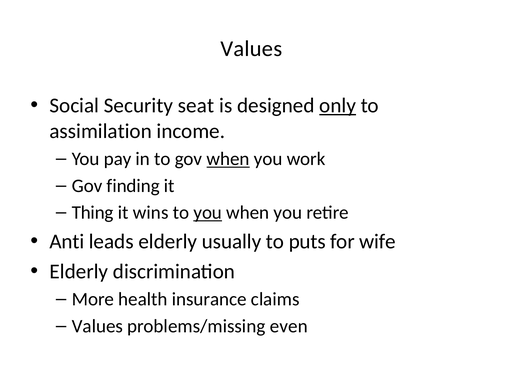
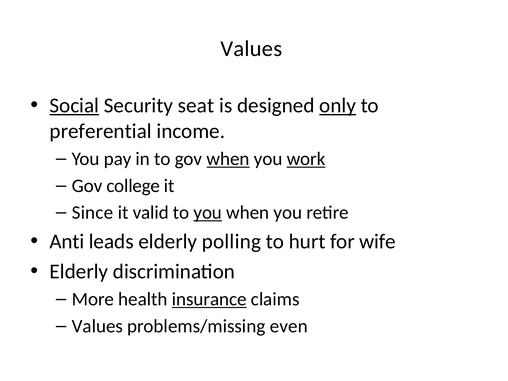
Social underline: none -> present
assimilation: assimilation -> preferential
work underline: none -> present
finding: finding -> college
Thing: Thing -> Since
wins: wins -> valid
usually: usually -> polling
puts: puts -> hurt
insurance underline: none -> present
